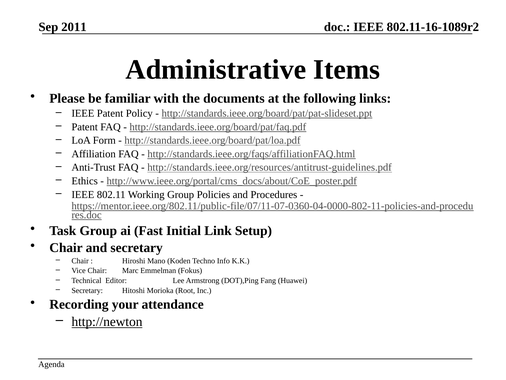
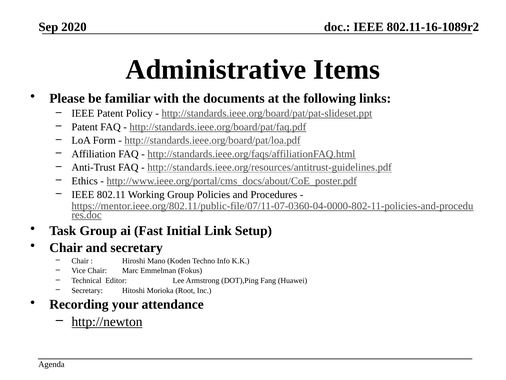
2011: 2011 -> 2020
